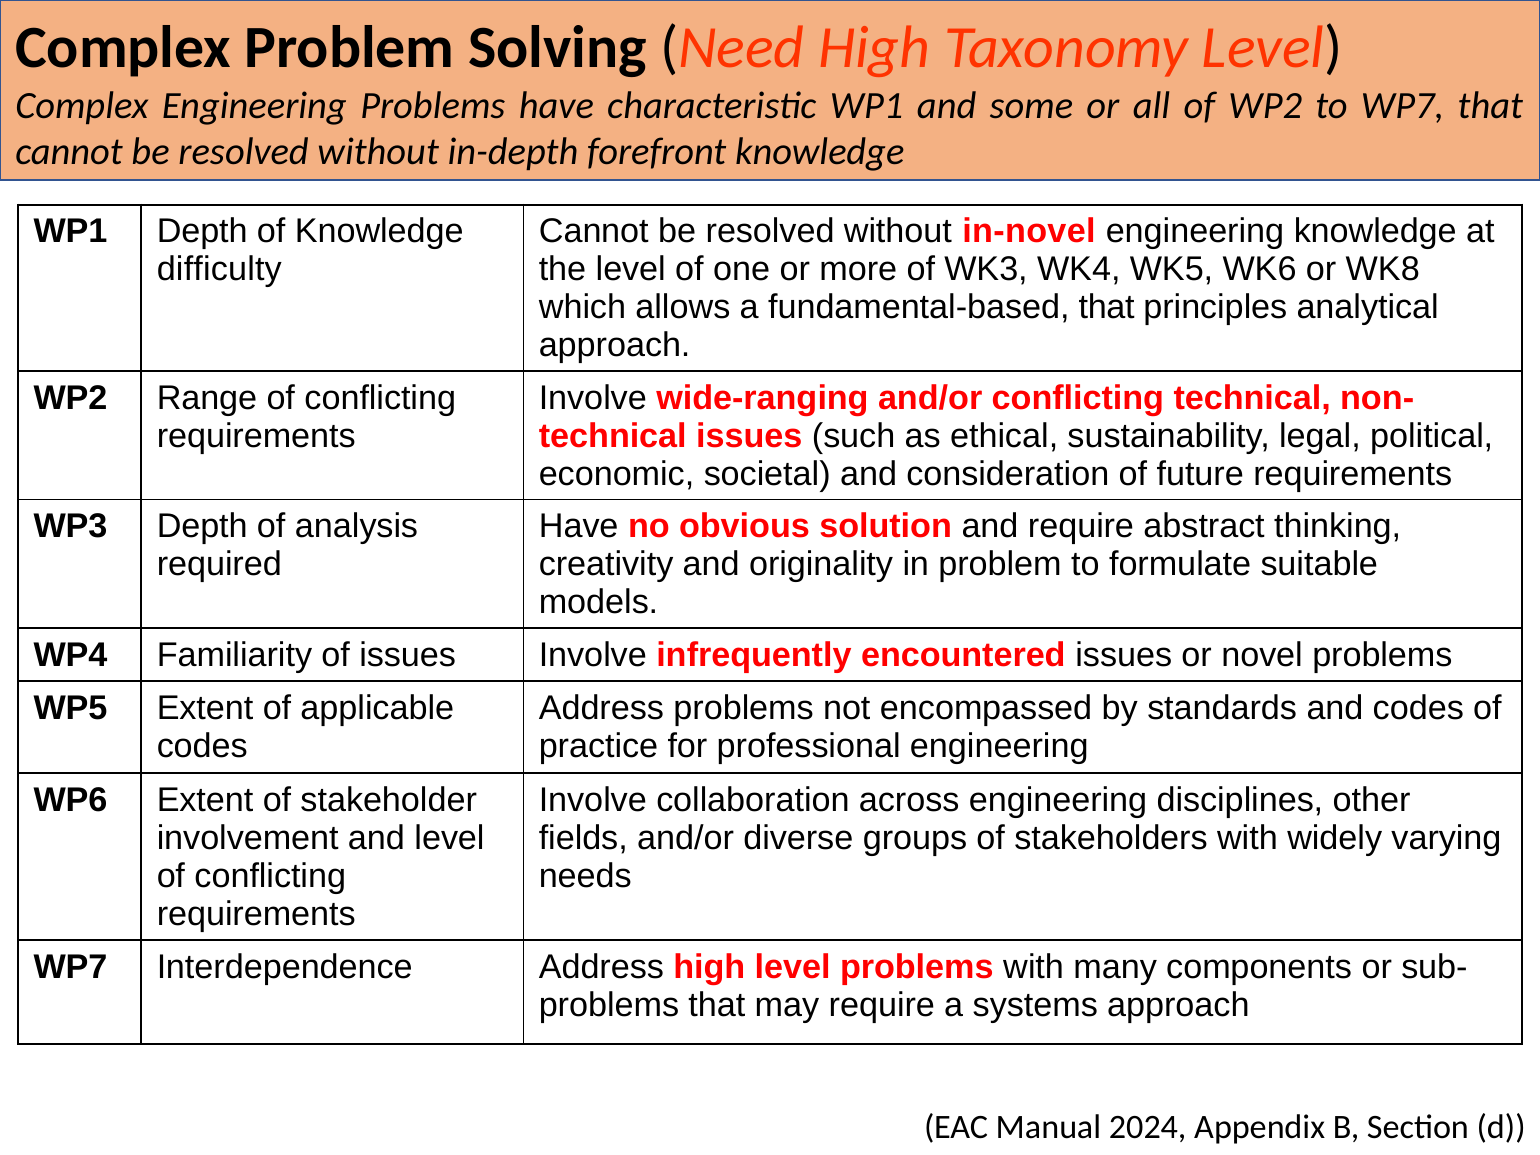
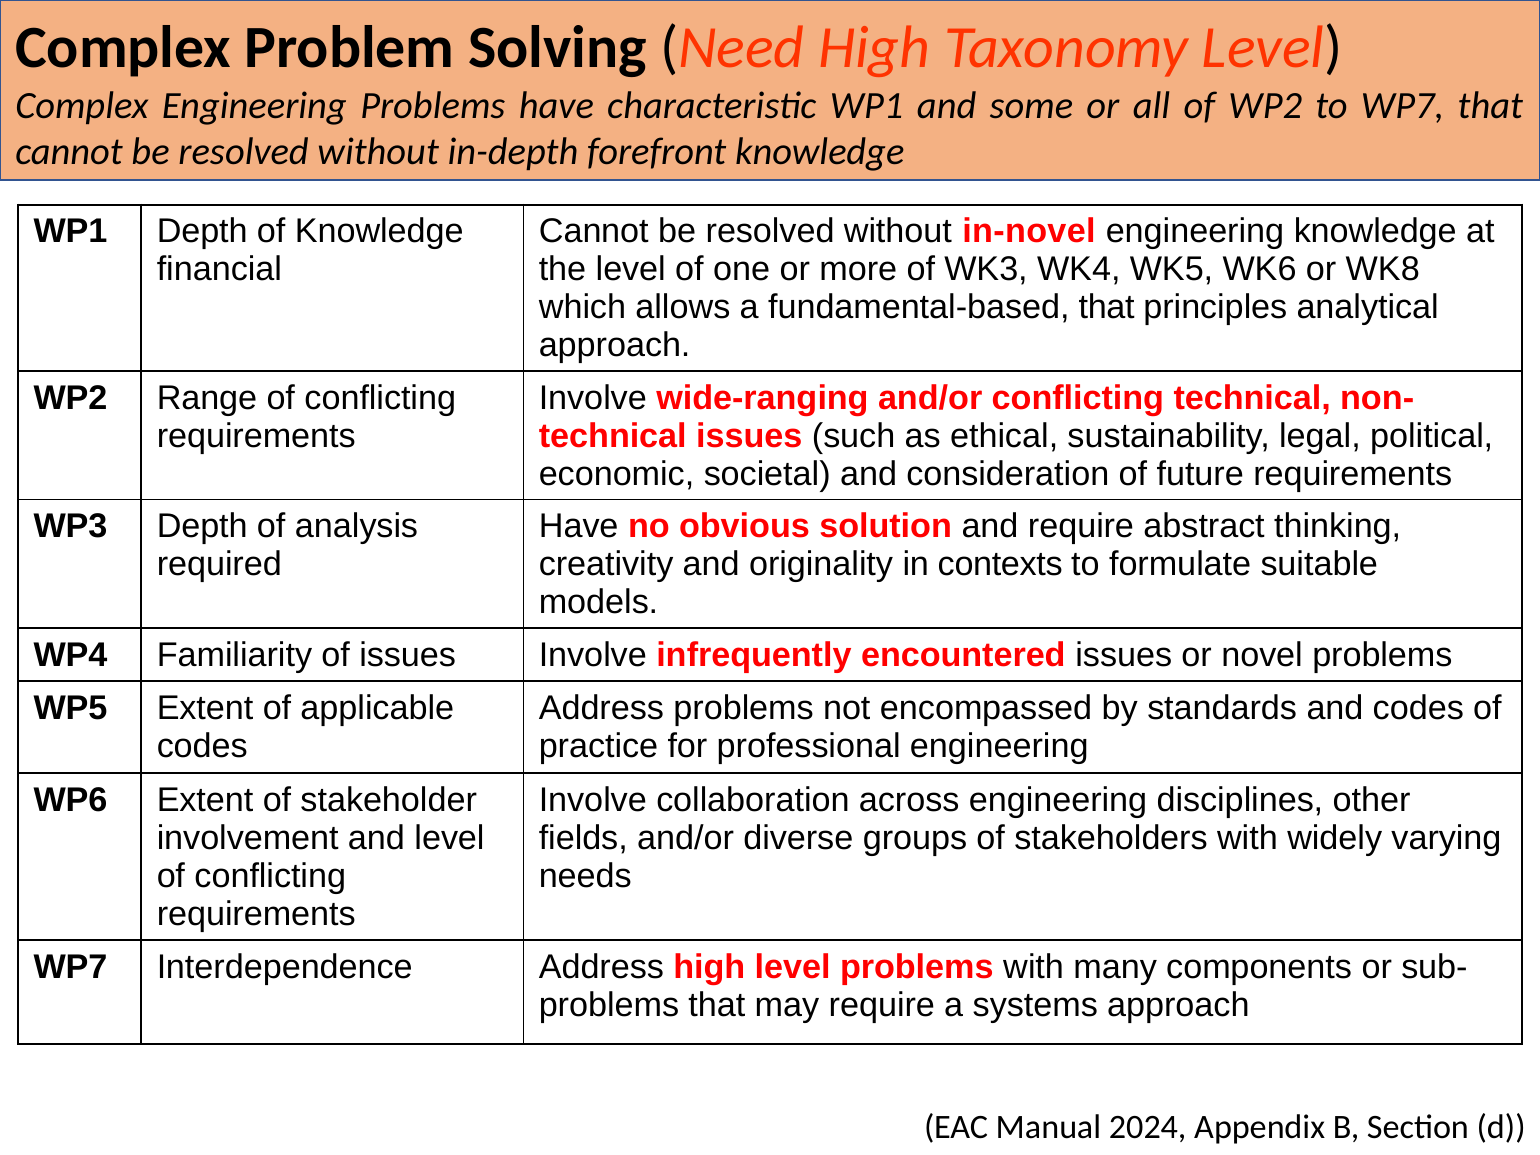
difficulty: difficulty -> financial
in problem: problem -> contexts
